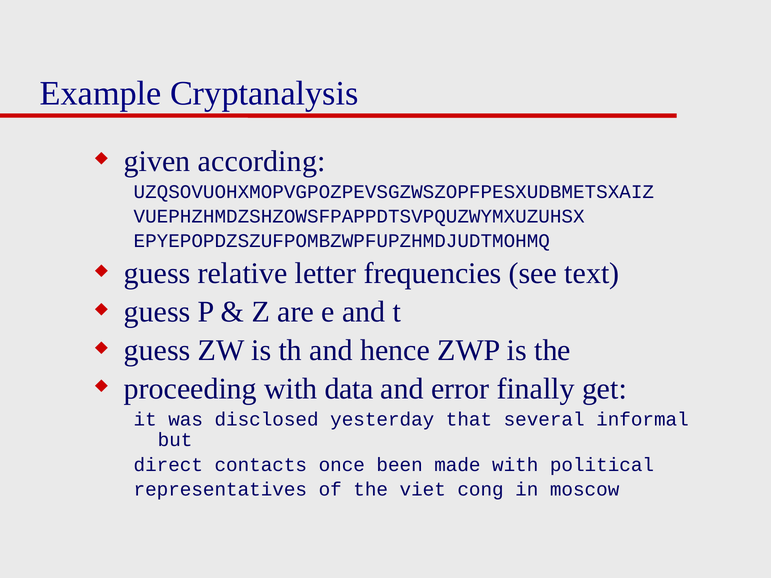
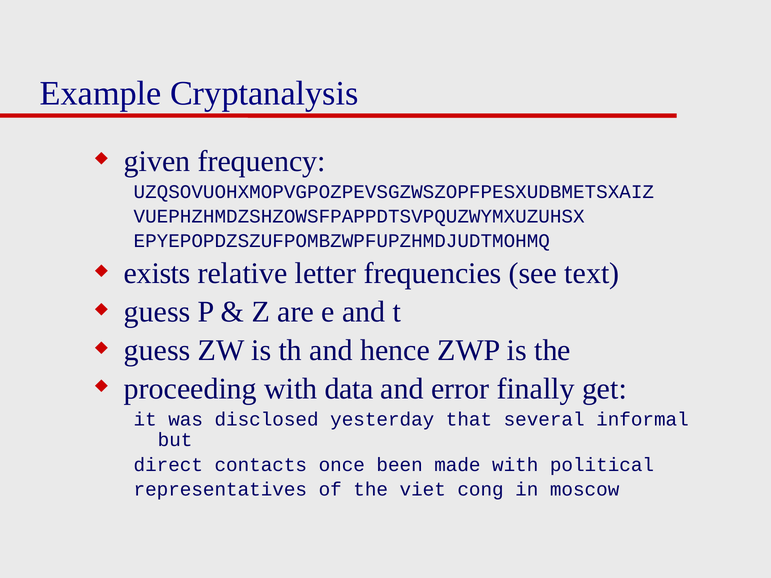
according: according -> frequency
guess at (157, 274): guess -> exists
